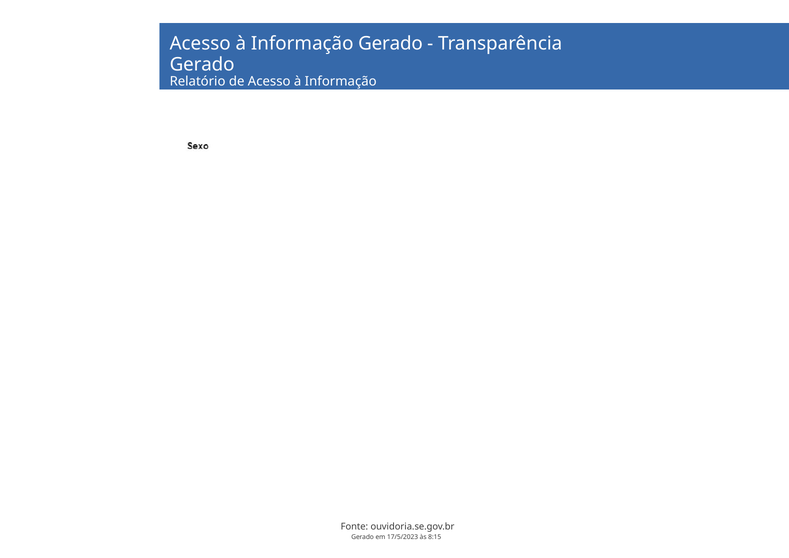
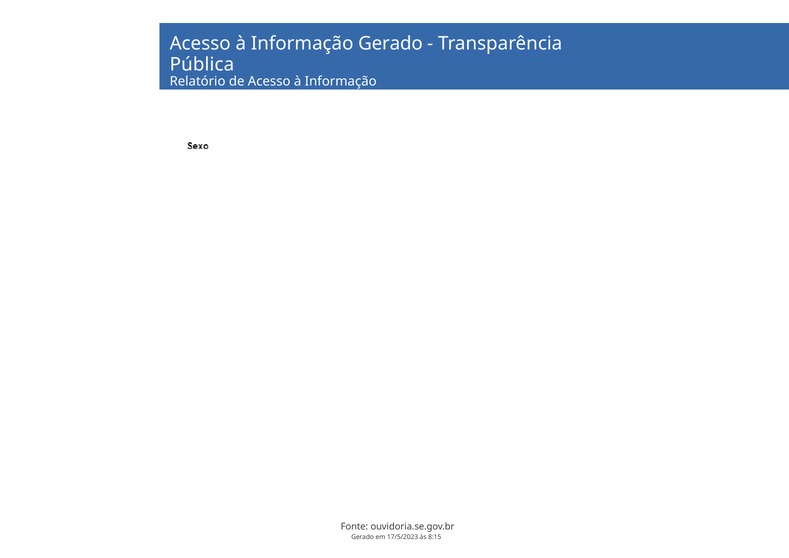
Gerado at (202, 65): Gerado -> Pública
